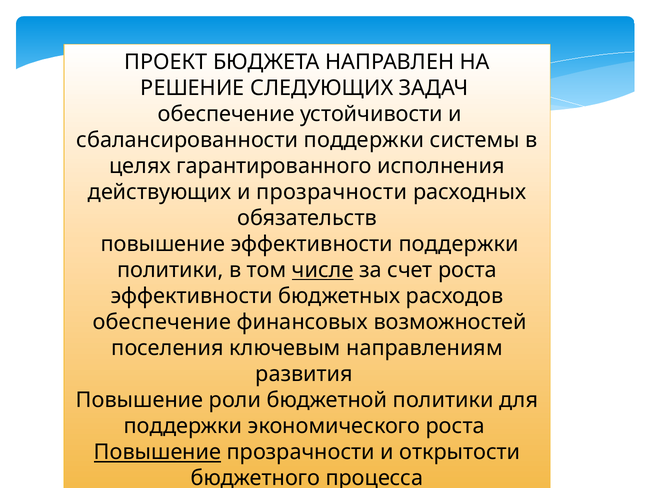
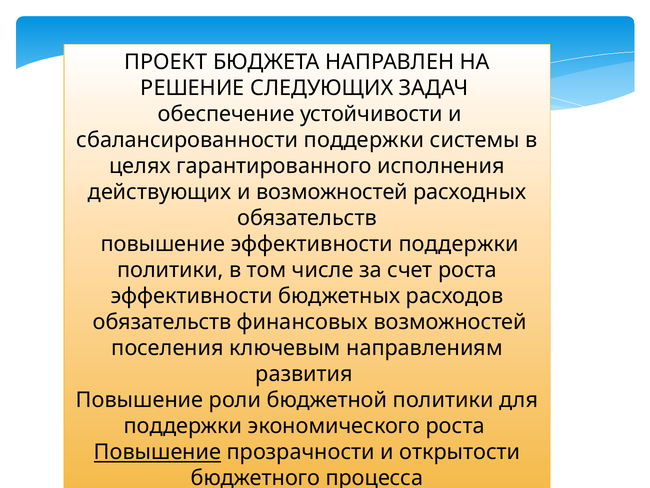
и прозрачности: прозрачности -> возможностей
числе underline: present -> none
обеспечение at (162, 322): обеспечение -> обязательств
